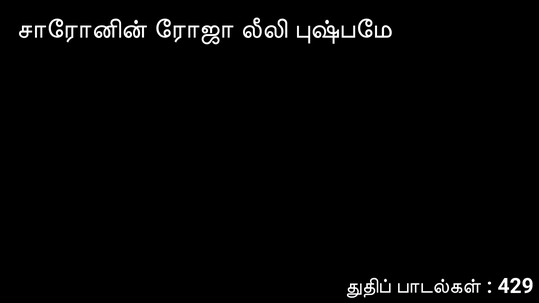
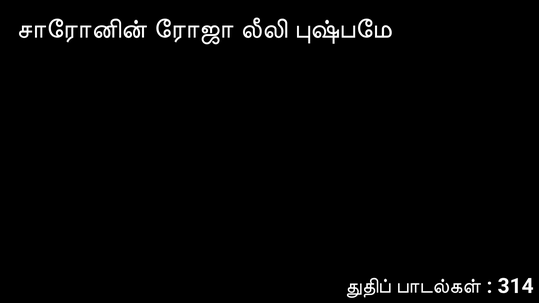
429: 429 -> 314
